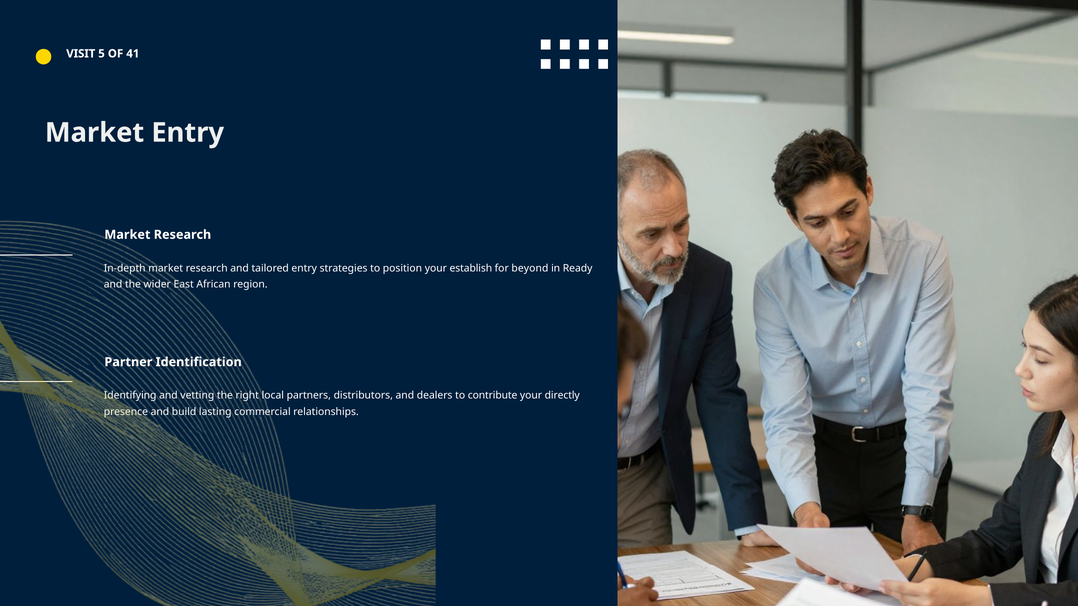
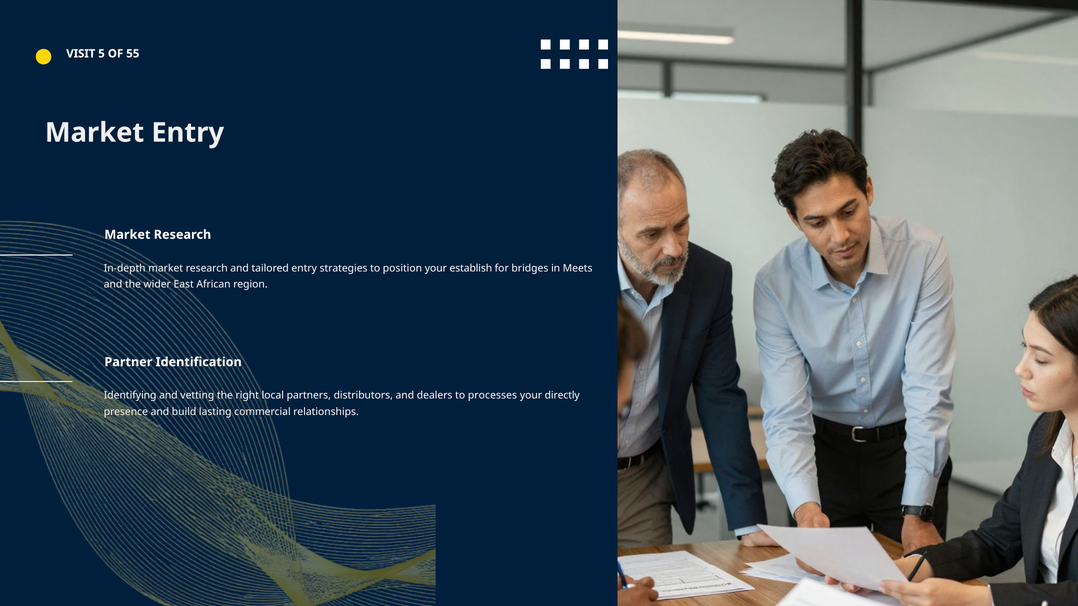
41: 41 -> 55
beyond: beyond -> bridges
Ready: Ready -> Meets
contribute: contribute -> processes
